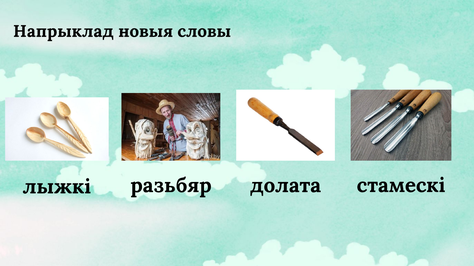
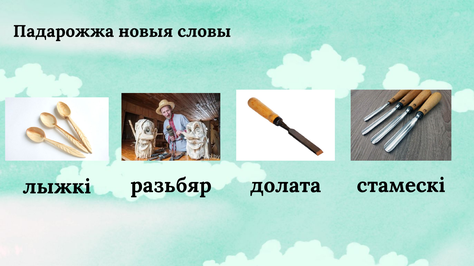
Напрыклад: Напрыклад -> Падарожжа
